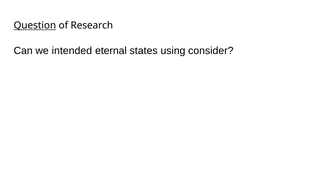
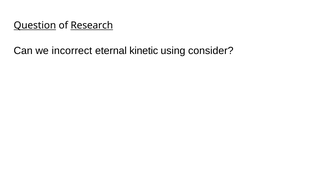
Research underline: none -> present
intended: intended -> incorrect
states: states -> kinetic
